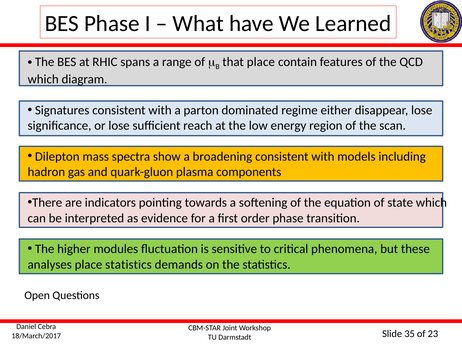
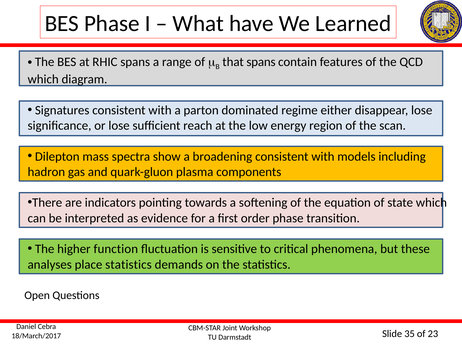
that place: place -> spans
modules: modules -> function
